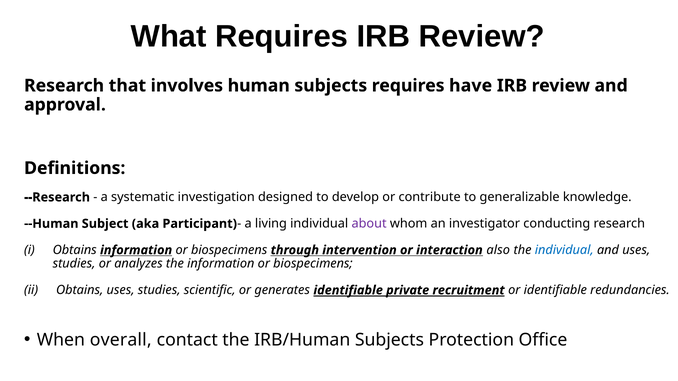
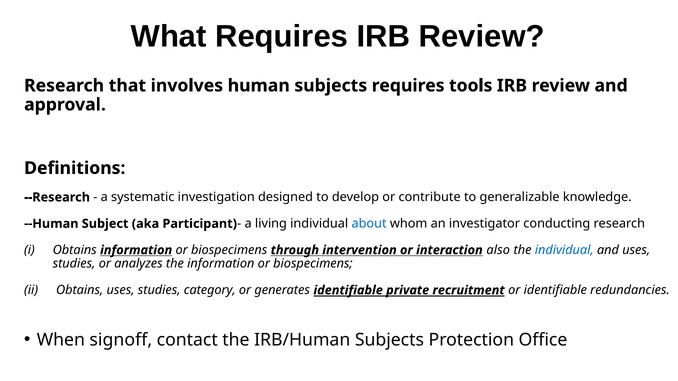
have: have -> tools
about colour: purple -> blue
scientific: scientific -> category
overall: overall -> signoff
